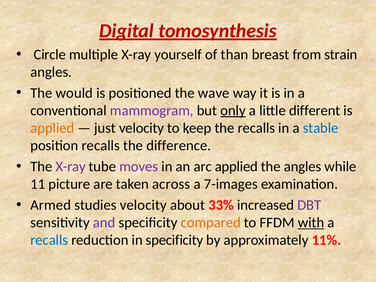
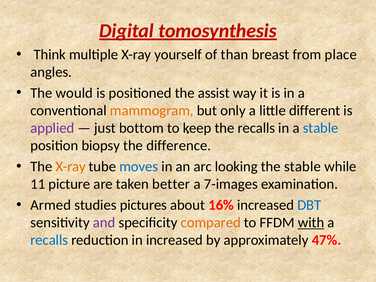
Circle: Circle -> Think
strain: strain -> place
wave: wave -> assist
mammogram colour: purple -> orange
only underline: present -> none
applied at (52, 128) colour: orange -> purple
just velocity: velocity -> bottom
position recalls: recalls -> biopsy
X-ray at (71, 167) colour: purple -> orange
moves colour: purple -> blue
arc applied: applied -> looking
the angles: angles -> stable
across: across -> better
studies velocity: velocity -> pictures
33%: 33% -> 16%
DBT colour: purple -> blue
in specificity: specificity -> increased
11%: 11% -> 47%
